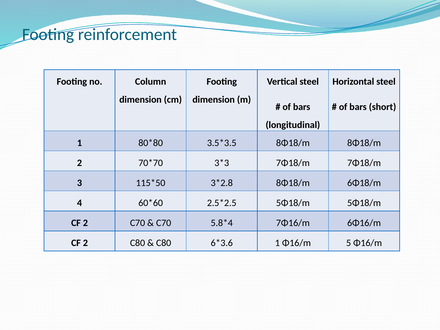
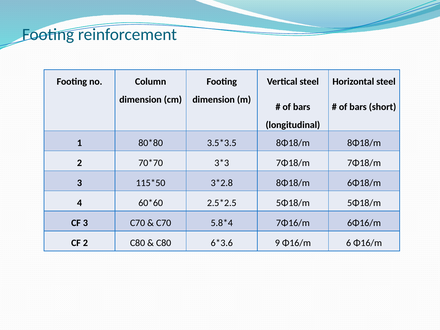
2 at (85, 223): 2 -> 3
1 at (277, 243): 1 -> 9
5: 5 -> 6
